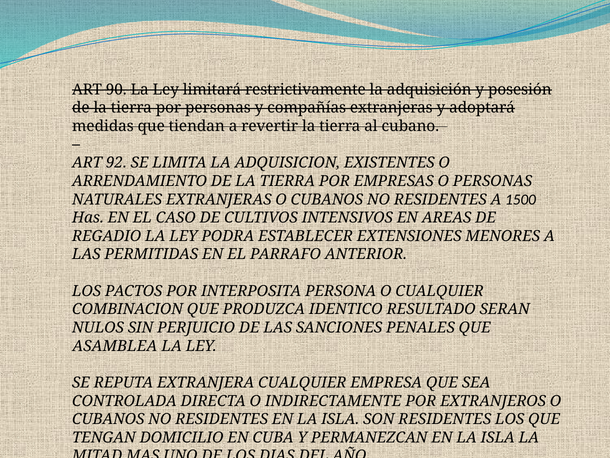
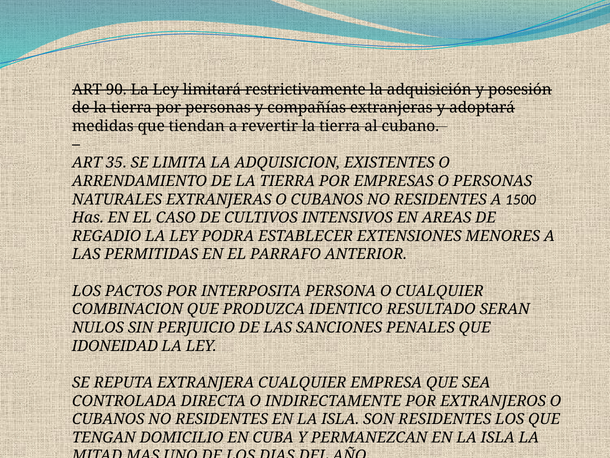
92: 92 -> 35
ASAMBLEA: ASAMBLEA -> IDONEIDAD
